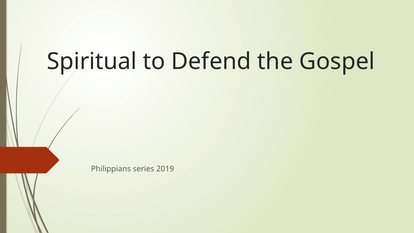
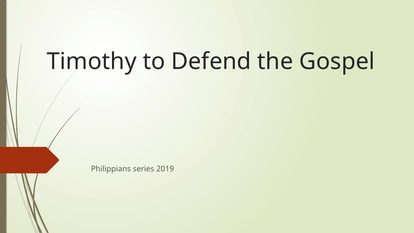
Spiritual: Spiritual -> Timothy
